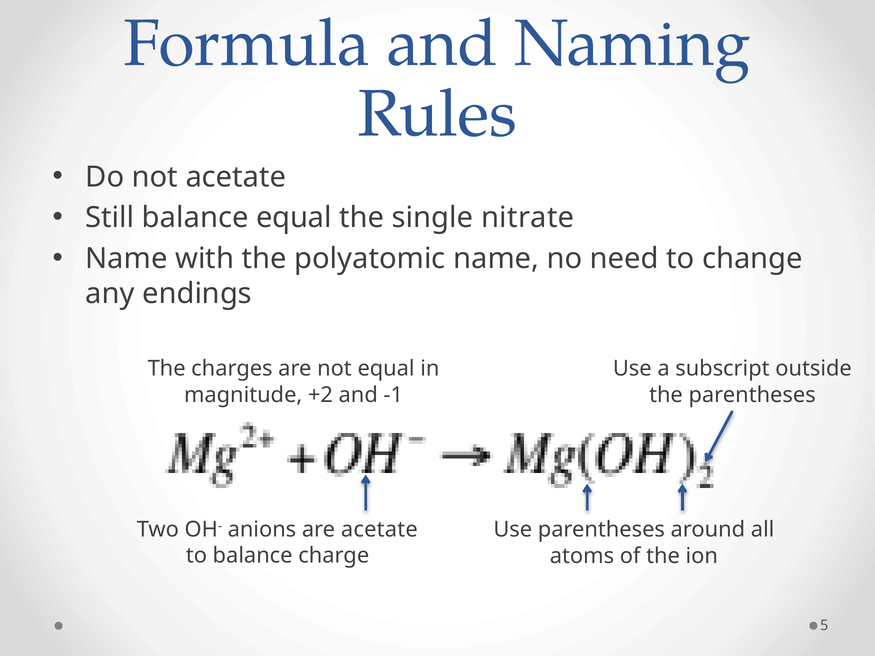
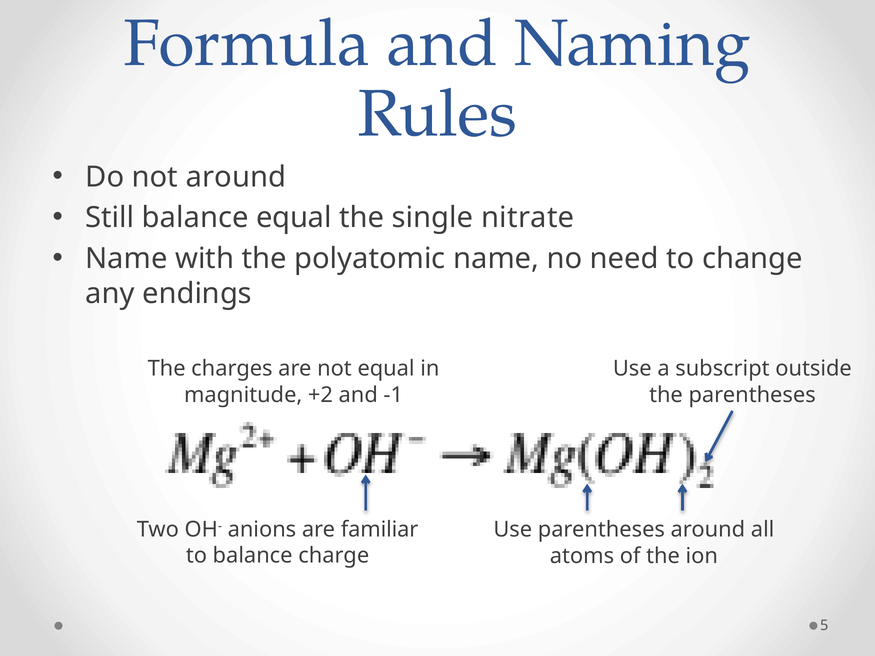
not acetate: acetate -> around
are acetate: acetate -> familiar
